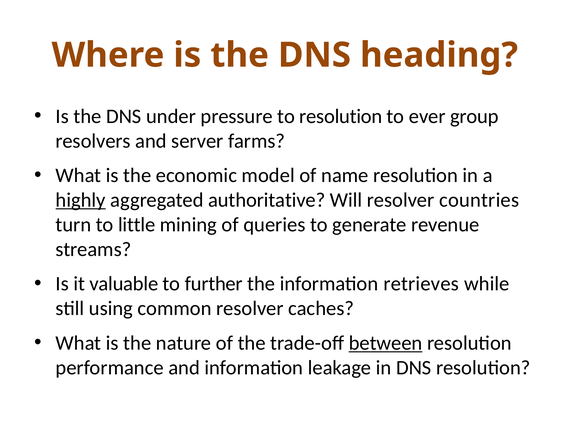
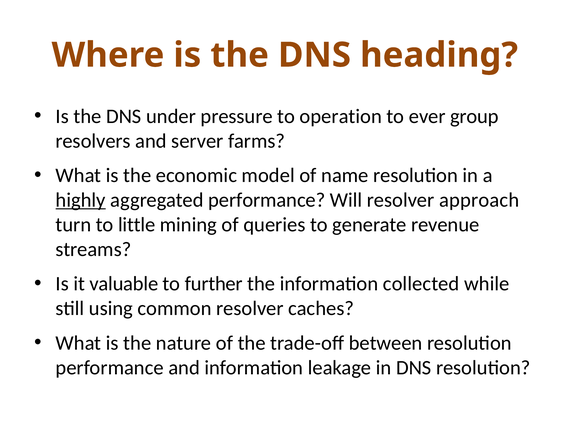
to resolution: resolution -> operation
aggregated authoritative: authoritative -> performance
countries: countries -> approach
retrieves: retrieves -> collected
between underline: present -> none
